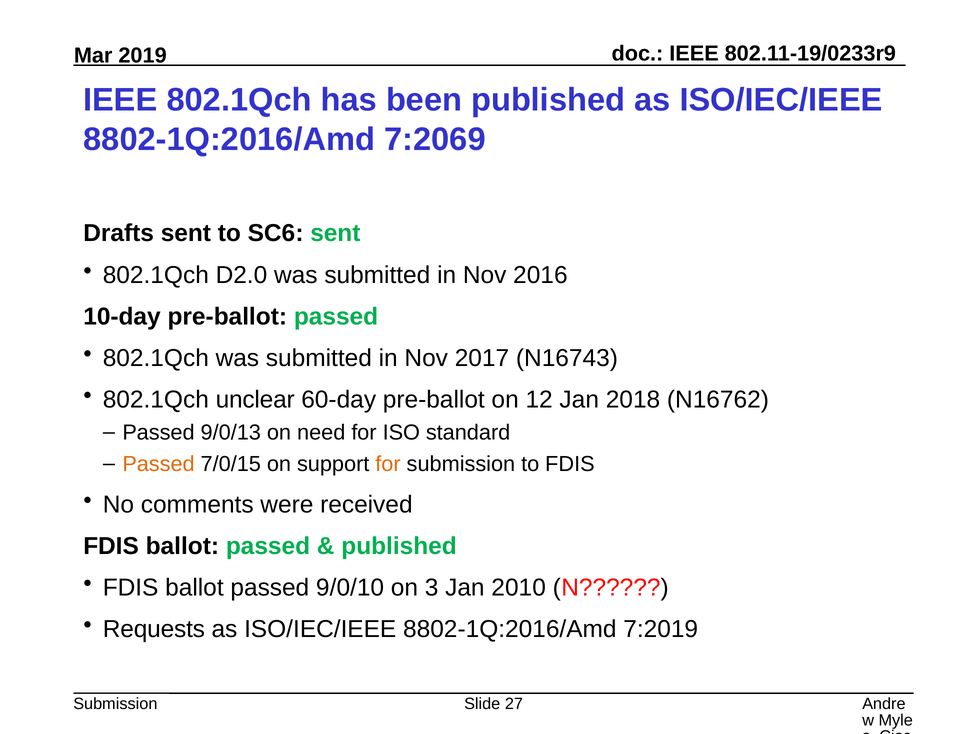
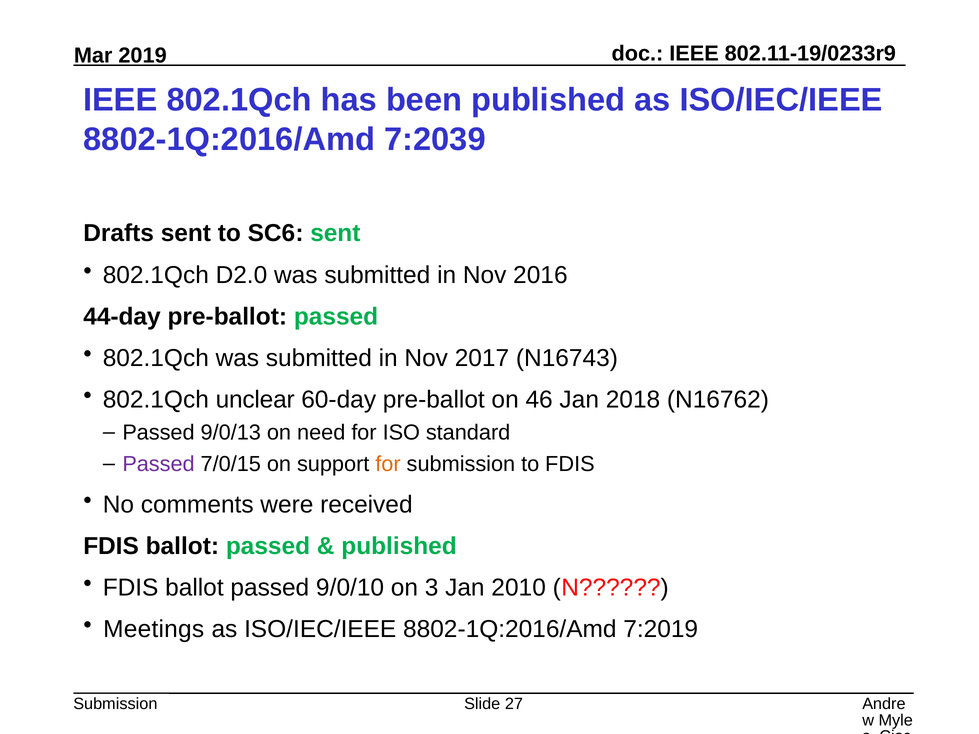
7:2069: 7:2069 -> 7:2039
10-day: 10-day -> 44-day
12: 12 -> 46
Passed at (159, 464) colour: orange -> purple
Requests: Requests -> Meetings
